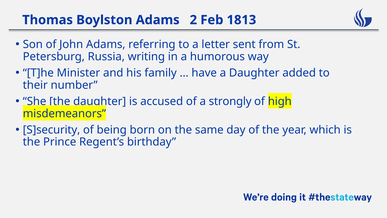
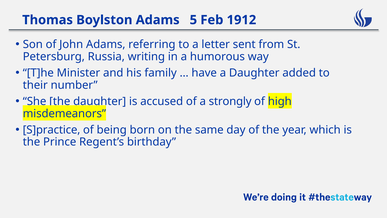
2: 2 -> 5
1813: 1813 -> 1912
S]security: S]security -> S]practice
